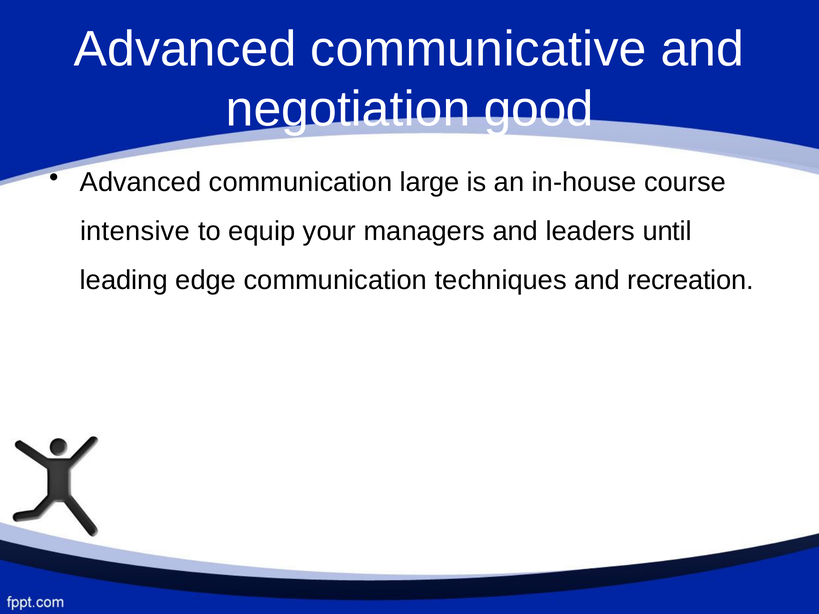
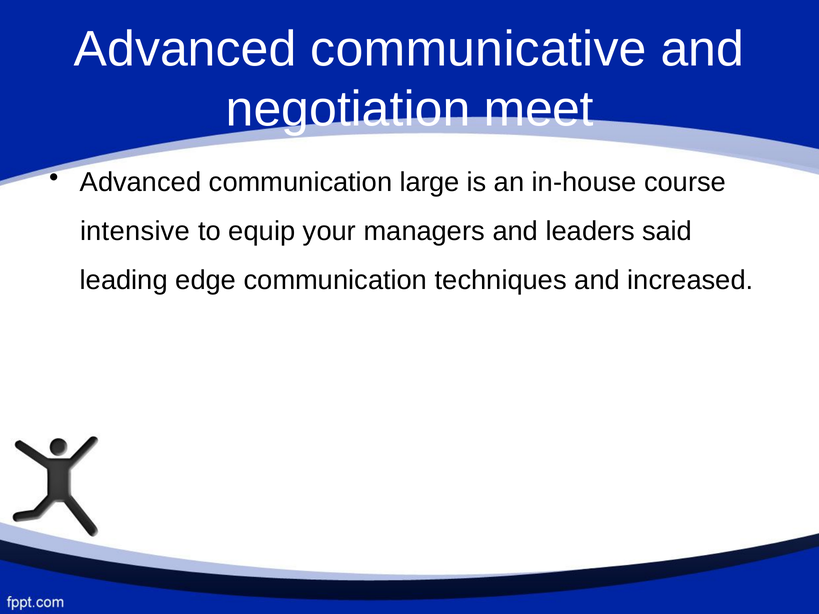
good: good -> meet
until: until -> said
recreation: recreation -> increased
